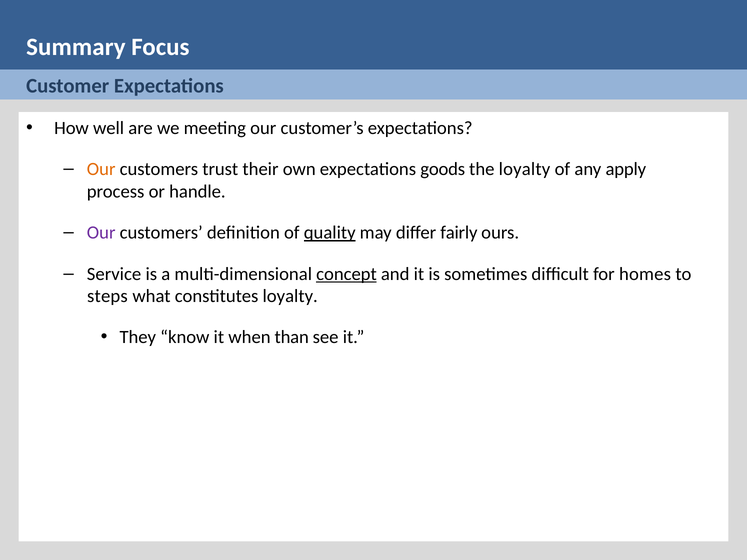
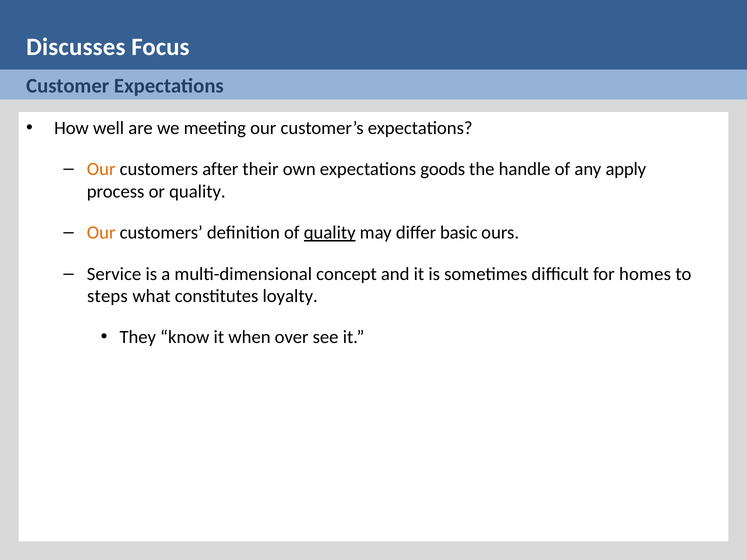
Summary: Summary -> Discusses
trust: trust -> after
the loyalty: loyalty -> handle
or handle: handle -> quality
Our at (101, 233) colour: purple -> orange
fairly: fairly -> basic
concept underline: present -> none
than: than -> over
